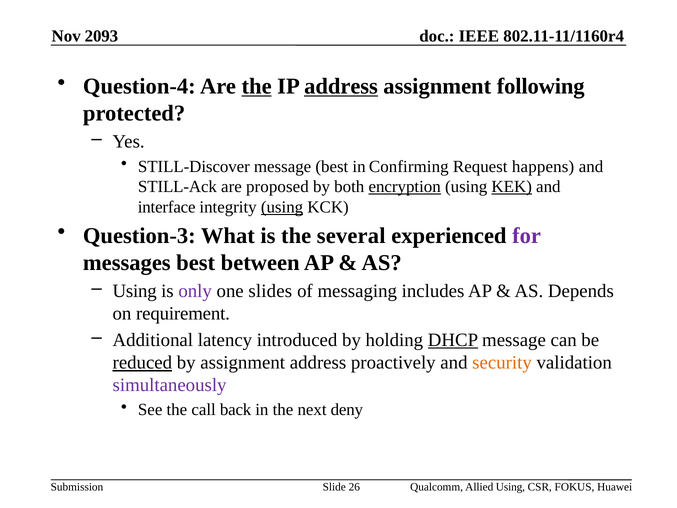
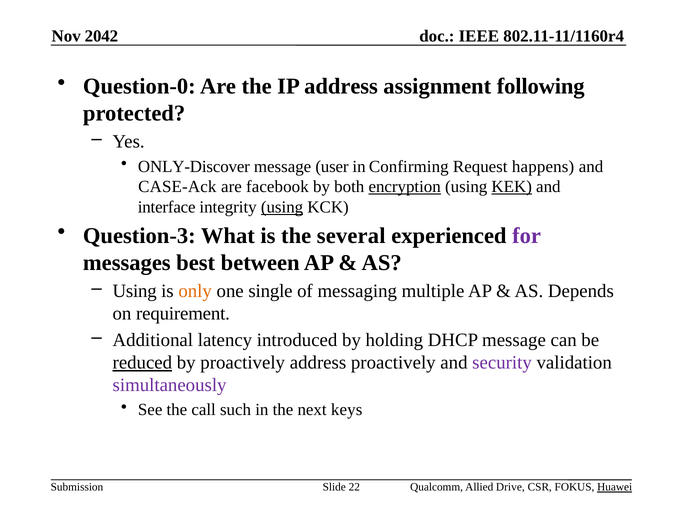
2093: 2093 -> 2042
Question-4: Question-4 -> Question-0
the at (257, 86) underline: present -> none
address at (341, 86) underline: present -> none
STILL-Discover: STILL-Discover -> ONLY-Discover
message best: best -> user
STILL-Ack: STILL-Ack -> CASE-Ack
proposed: proposed -> facebook
only colour: purple -> orange
slides: slides -> single
includes: includes -> multiple
DHCP underline: present -> none
by assignment: assignment -> proactively
security colour: orange -> purple
back: back -> such
deny: deny -> keys
26: 26 -> 22
Allied Using: Using -> Drive
Huawei underline: none -> present
